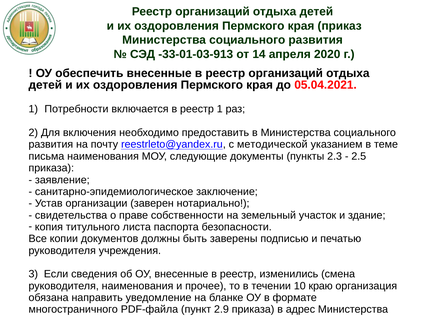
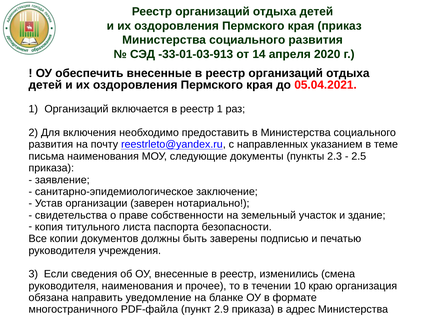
1 Потребности: Потребности -> Организаций
методической: методической -> направленных
